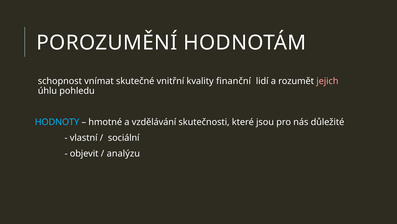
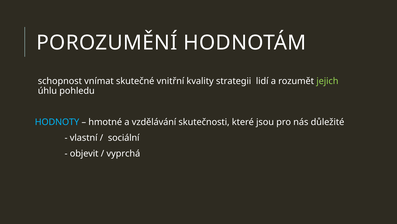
finanční: finanční -> strategii
jejich colour: pink -> light green
analýzu: analýzu -> vyprchá
